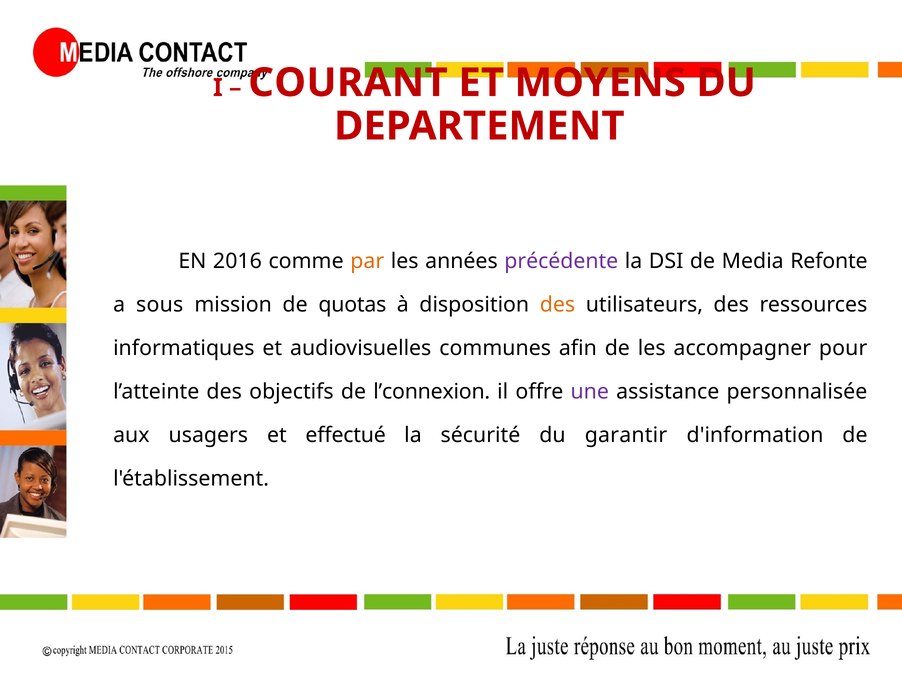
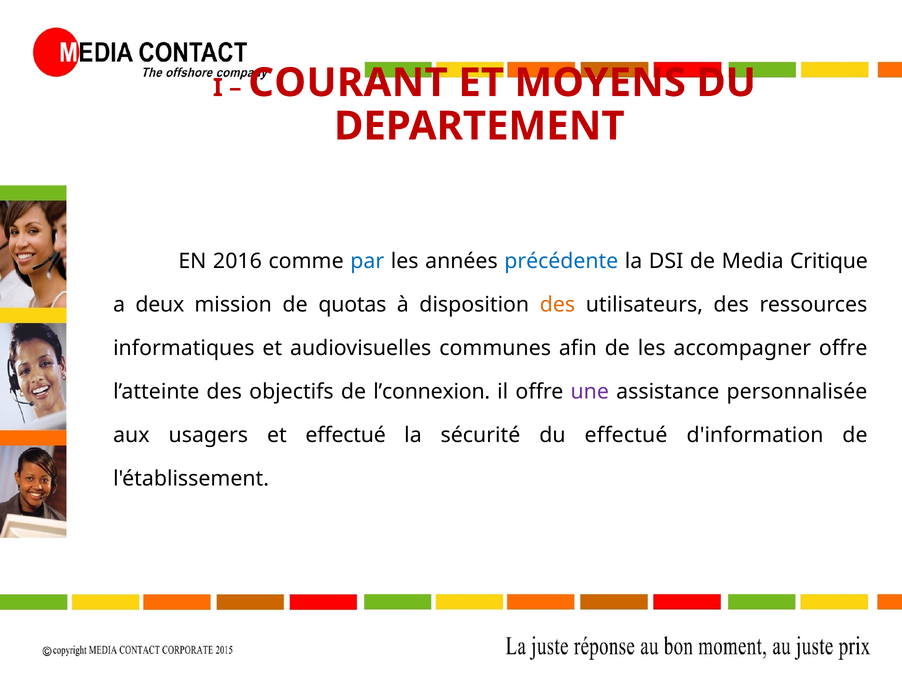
par colour: orange -> blue
précédente colour: purple -> blue
Refonte: Refonte -> Critique
sous: sous -> deux
accompagner pour: pour -> offre
du garantir: garantir -> effectué
